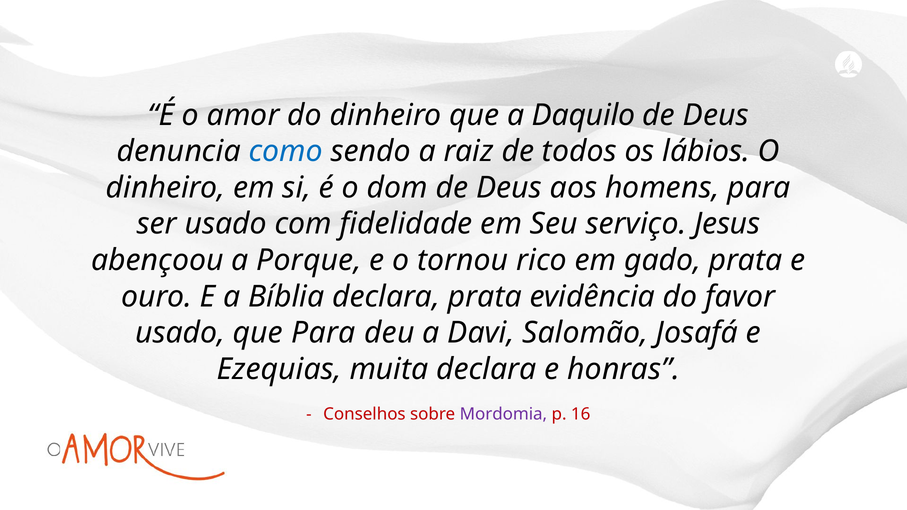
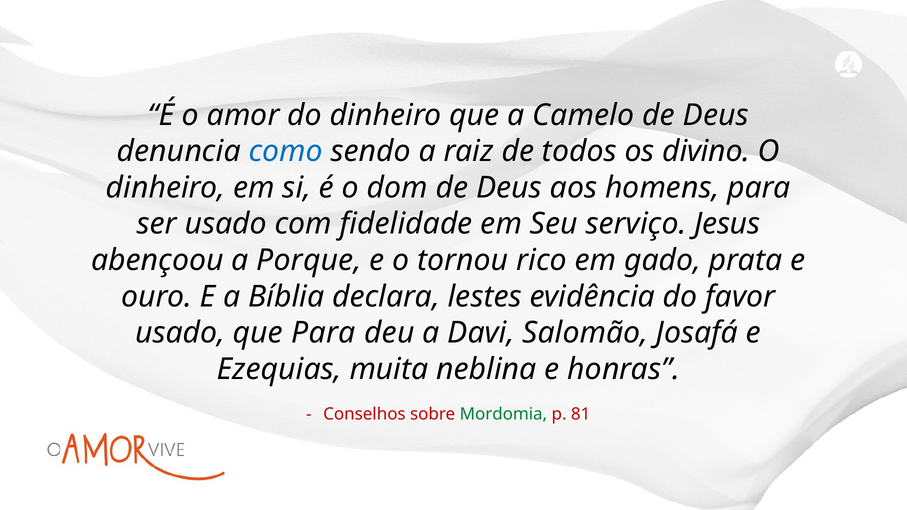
Daquilo: Daquilo -> Camelo
lábios: lábios -> divino
declara prata: prata -> lestes
muita declara: declara -> neblina
Mordomia colour: purple -> green
16: 16 -> 81
